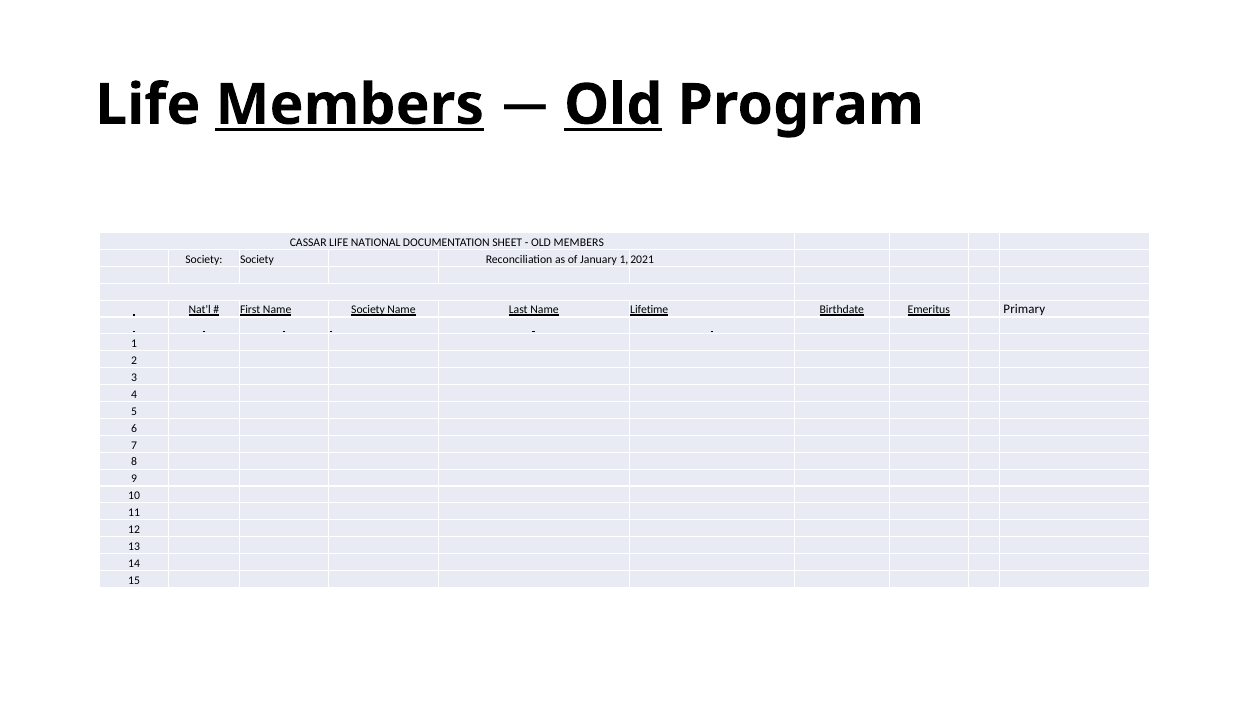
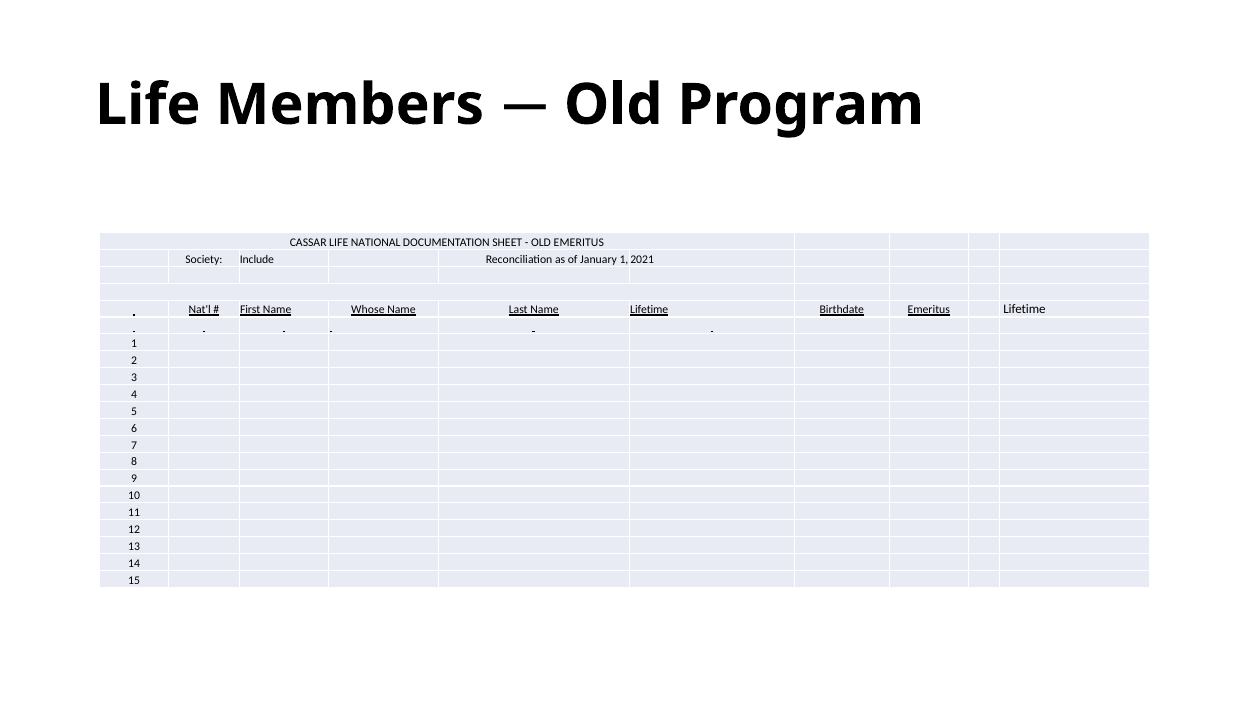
Members at (350, 105) underline: present -> none
Old at (613, 105) underline: present -> none
OLD MEMBERS: MEMBERS -> EMERITUS
Society Society: Society -> Include
Name Society: Society -> Whose
Emeritus Primary: Primary -> Lifetime
